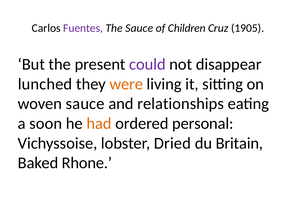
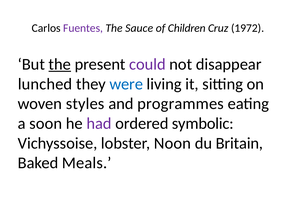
1905: 1905 -> 1972
the at (60, 64) underline: none -> present
were colour: orange -> blue
woven sauce: sauce -> styles
relationships: relationships -> programmes
had colour: orange -> purple
personal: personal -> symbolic
Dried: Dried -> Noon
Rhone: Rhone -> Meals
